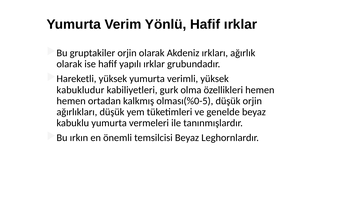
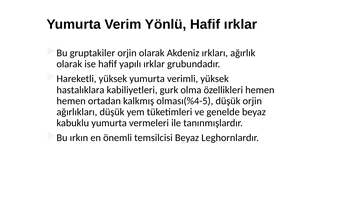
kabukludur: kabukludur -> hastalıklara
olması(%0-5: olması(%0-5 -> olması(%4-5
